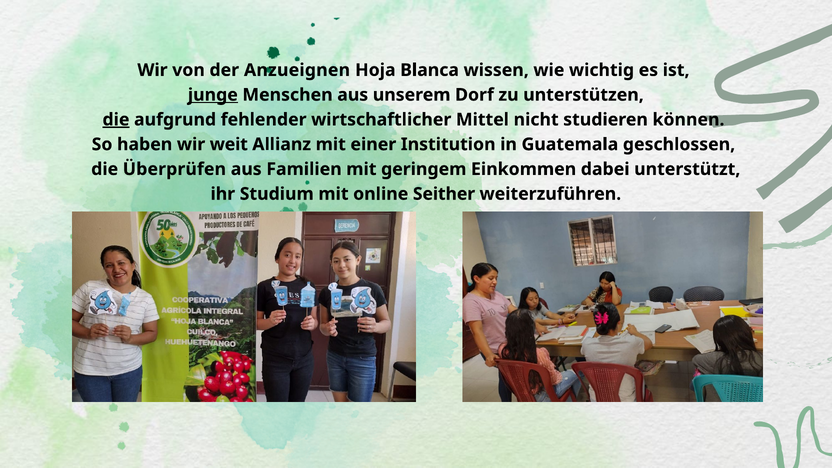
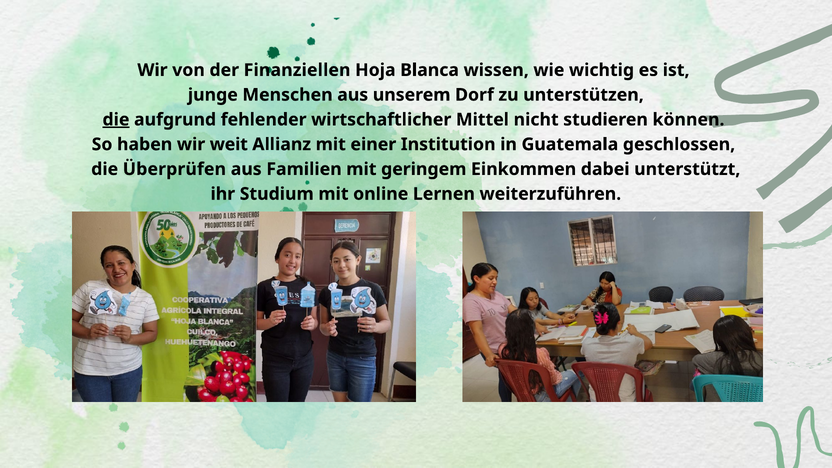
Anzueignen: Anzueignen -> Finanziellen
junge underline: present -> none
Seither: Seither -> Lernen
